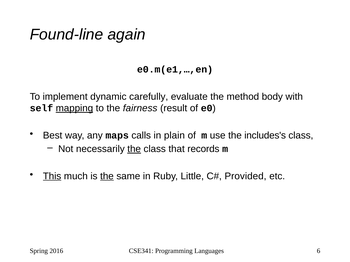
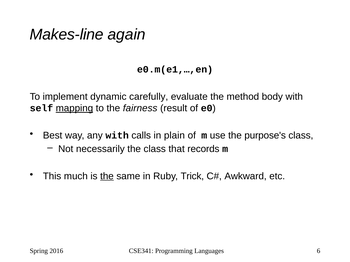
Found-line: Found-line -> Makes-line
any maps: maps -> with
includes's: includes's -> purpose's
the at (134, 149) underline: present -> none
This underline: present -> none
Little: Little -> Trick
Provided: Provided -> Awkward
